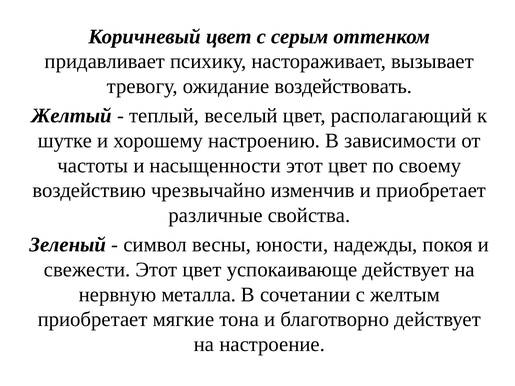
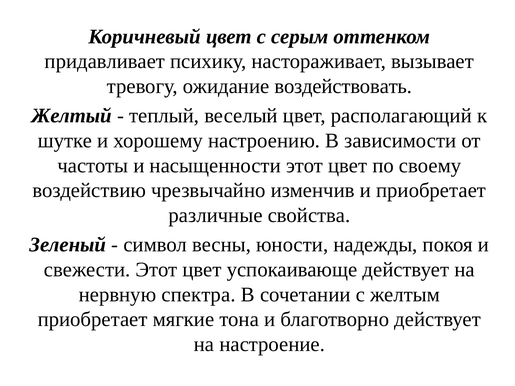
металла: металла -> спектра
